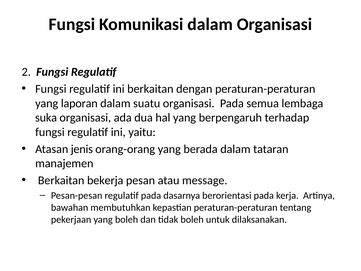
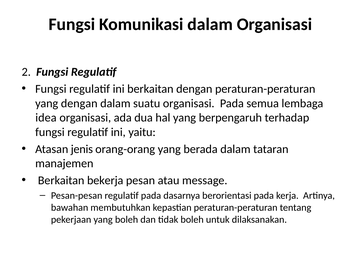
yang laporan: laporan -> dengan
suka: suka -> idea
